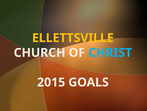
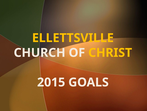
CHRIST colour: light blue -> yellow
